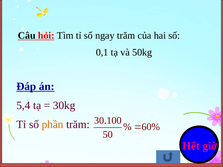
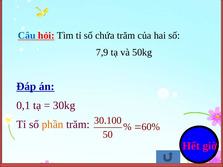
Câu colour: black -> blue
ngay: ngay -> chứa
0,1: 0,1 -> 7,9
5,4: 5,4 -> 0,1
